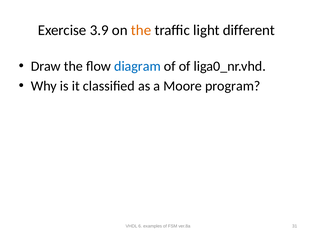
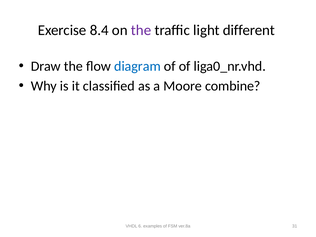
3.9: 3.9 -> 8.4
the at (141, 30) colour: orange -> purple
program: program -> combine
